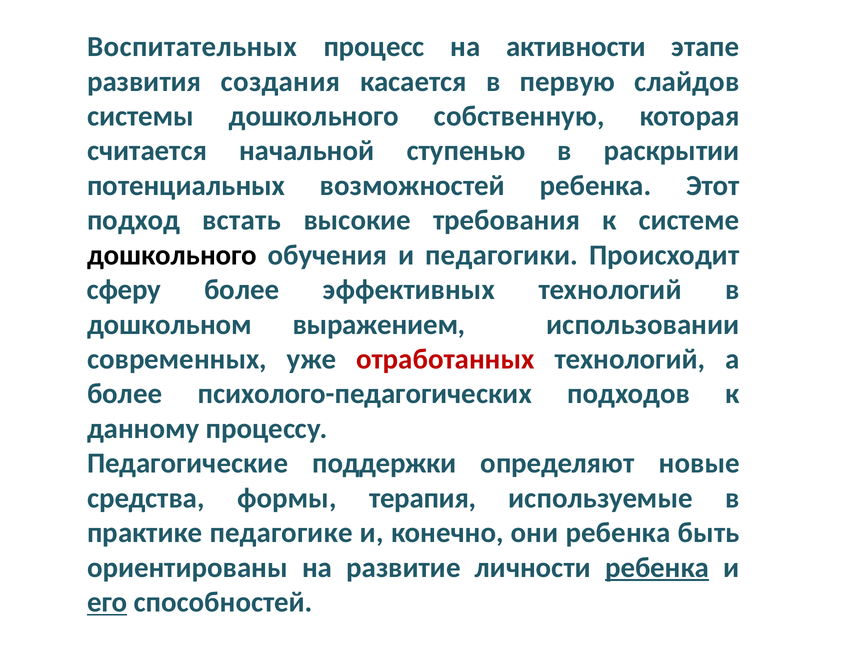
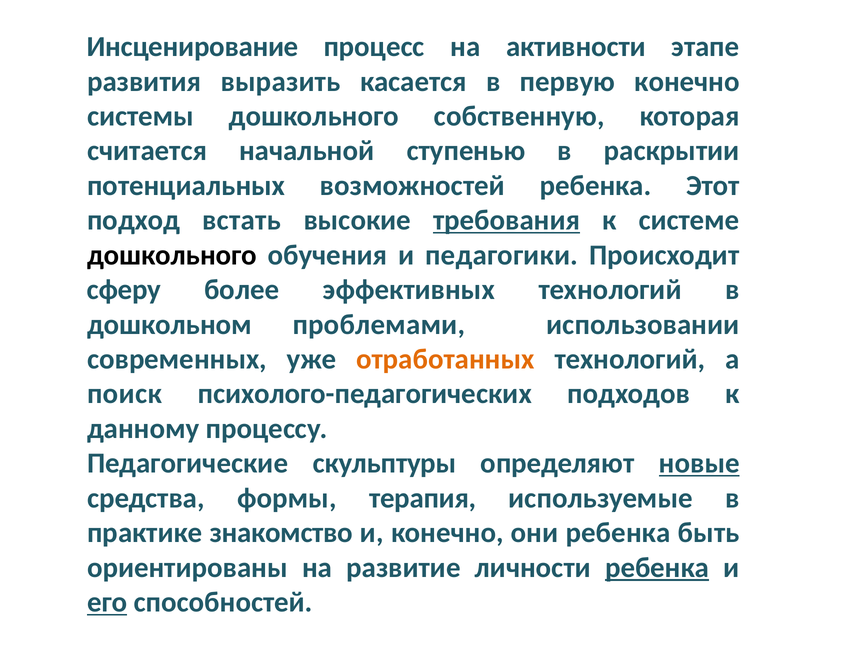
Воспитательных: Воспитательных -> Инсценирование
создания: создания -> выразить
первую слайдов: слайдов -> конечно
требования underline: none -> present
выражением: выражением -> проблемами
отработанных colour: red -> orange
более at (125, 394): более -> поиск
поддержки: поддержки -> скульптуры
новые underline: none -> present
педагогике: педагогике -> знакомство
